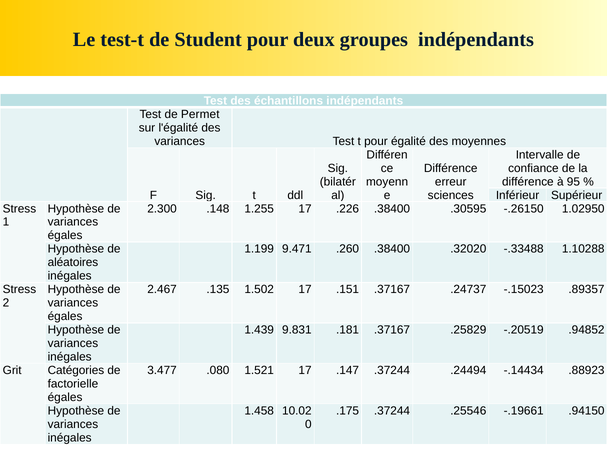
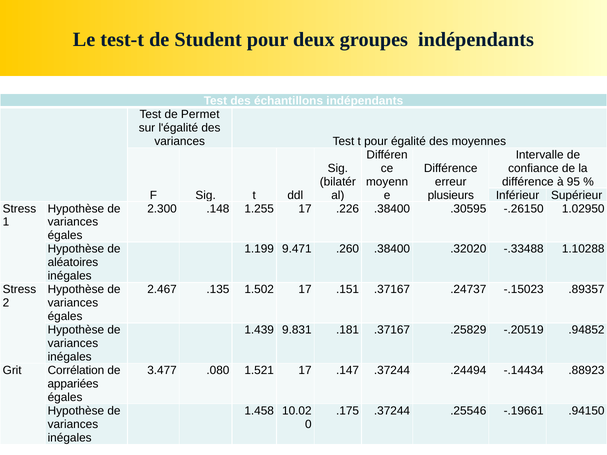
sciences: sciences -> plusieurs
Catégories: Catégories -> Corrélation
factorielle: factorielle -> appariées
